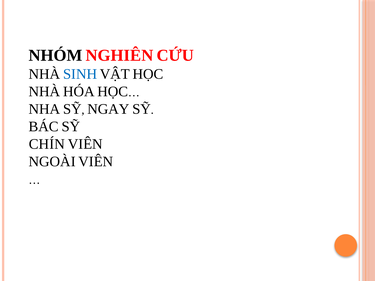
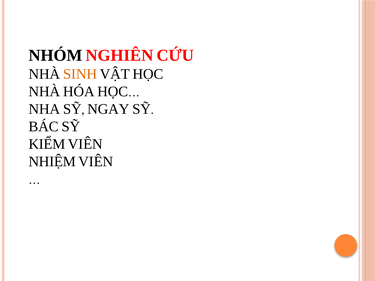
SINH colour: blue -> orange
CHÍN: CHÍN -> KIỂM
NGOÀI: NGOÀI -> NHIỆM
